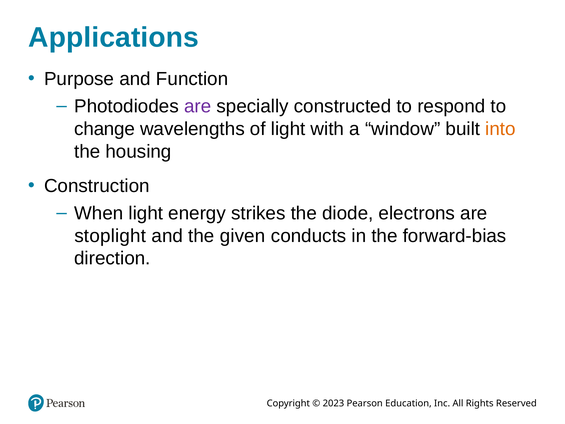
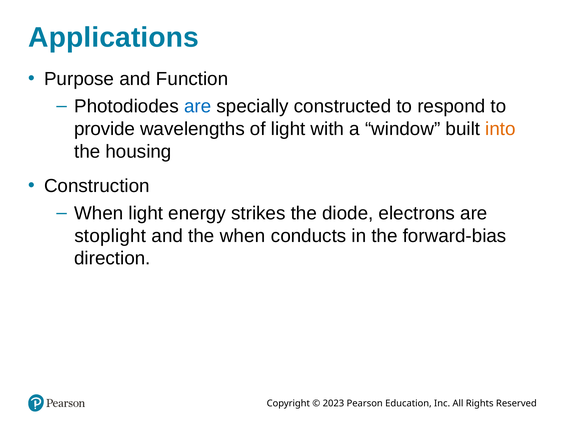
are at (198, 106) colour: purple -> blue
change: change -> provide
the given: given -> when
